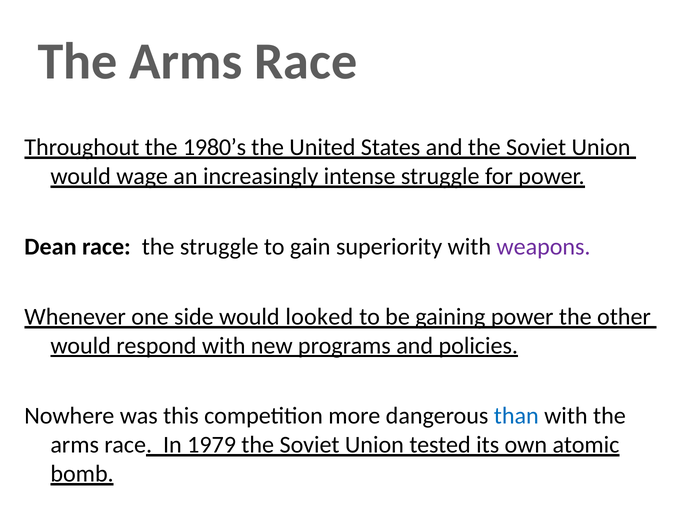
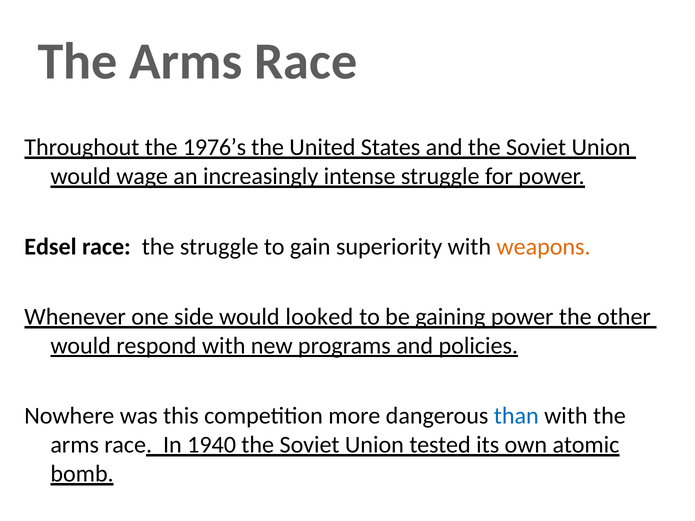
1980’s: 1980’s -> 1976’s
Dean: Dean -> Edsel
weapons colour: purple -> orange
1979: 1979 -> 1940
